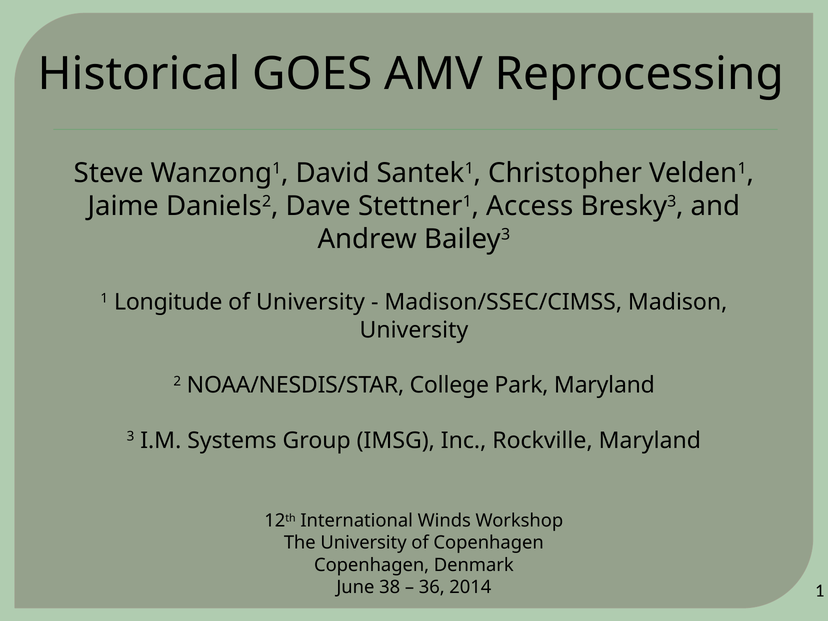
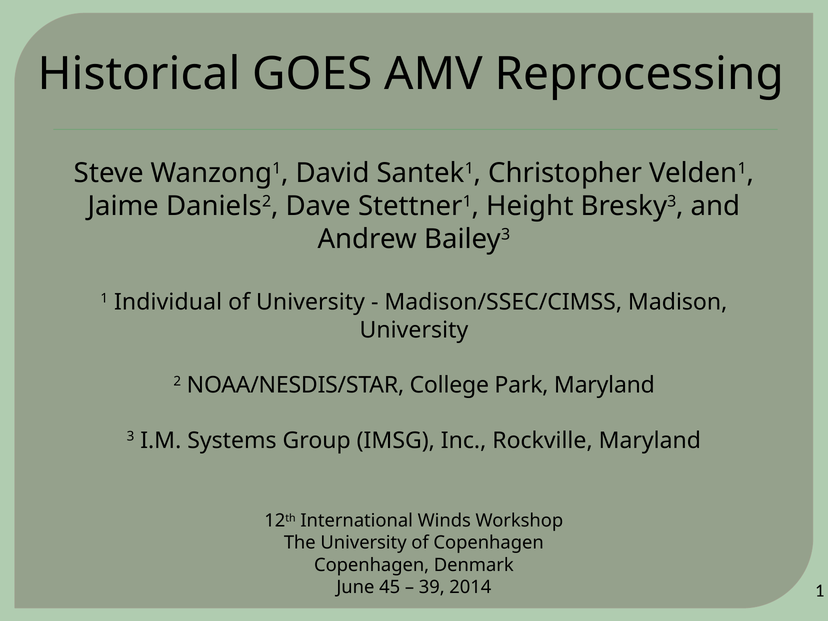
Access: Access -> Height
Longitude: Longitude -> Individual
38: 38 -> 45
36: 36 -> 39
